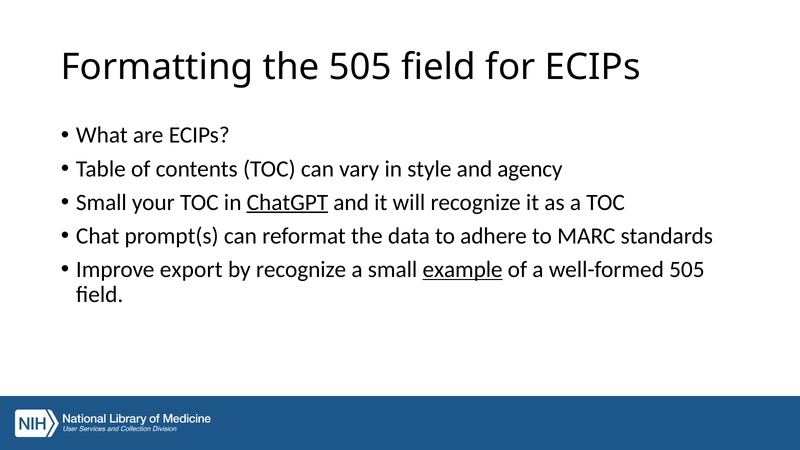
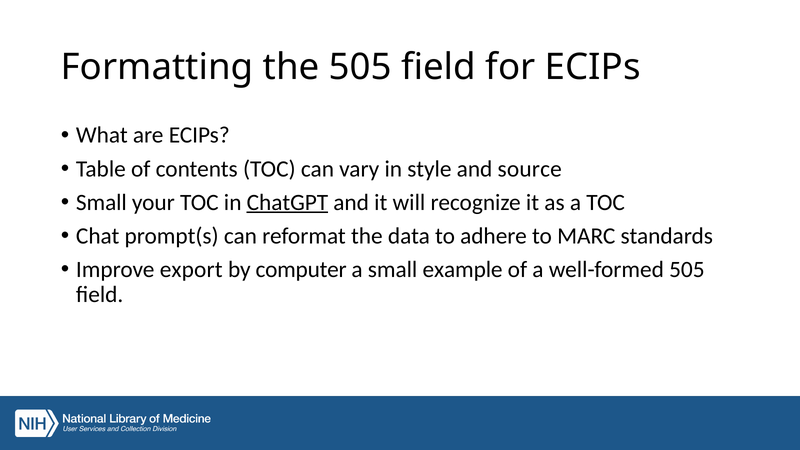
agency: agency -> source
by recognize: recognize -> computer
example underline: present -> none
